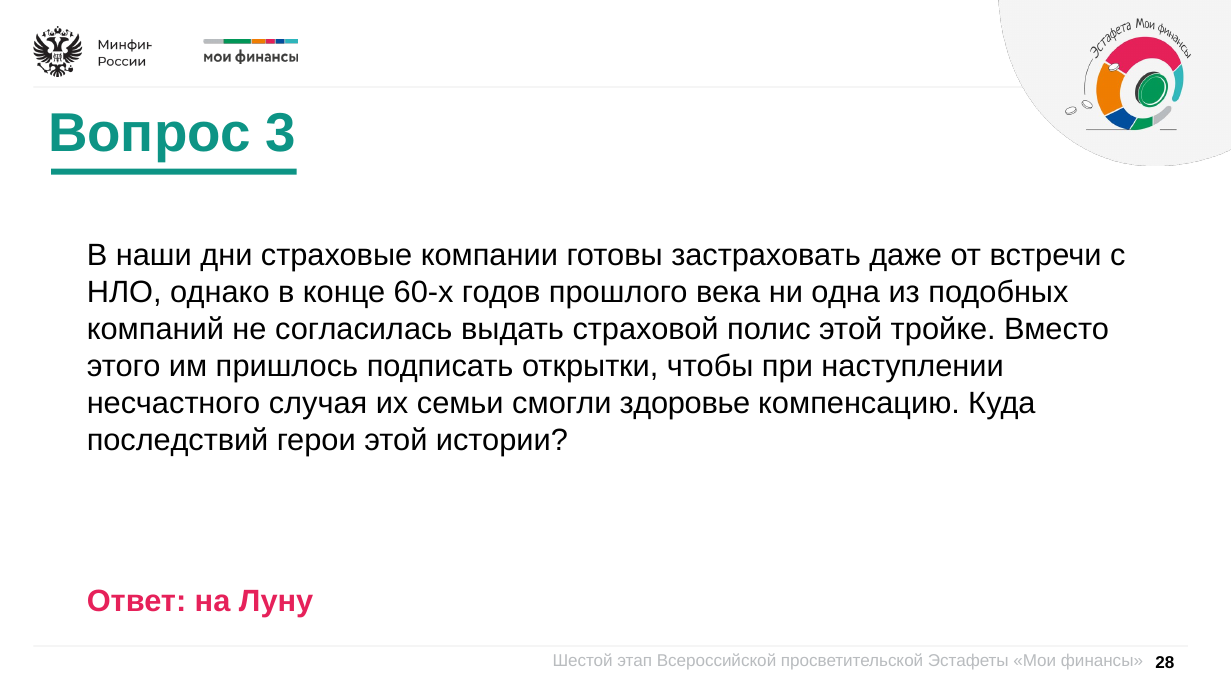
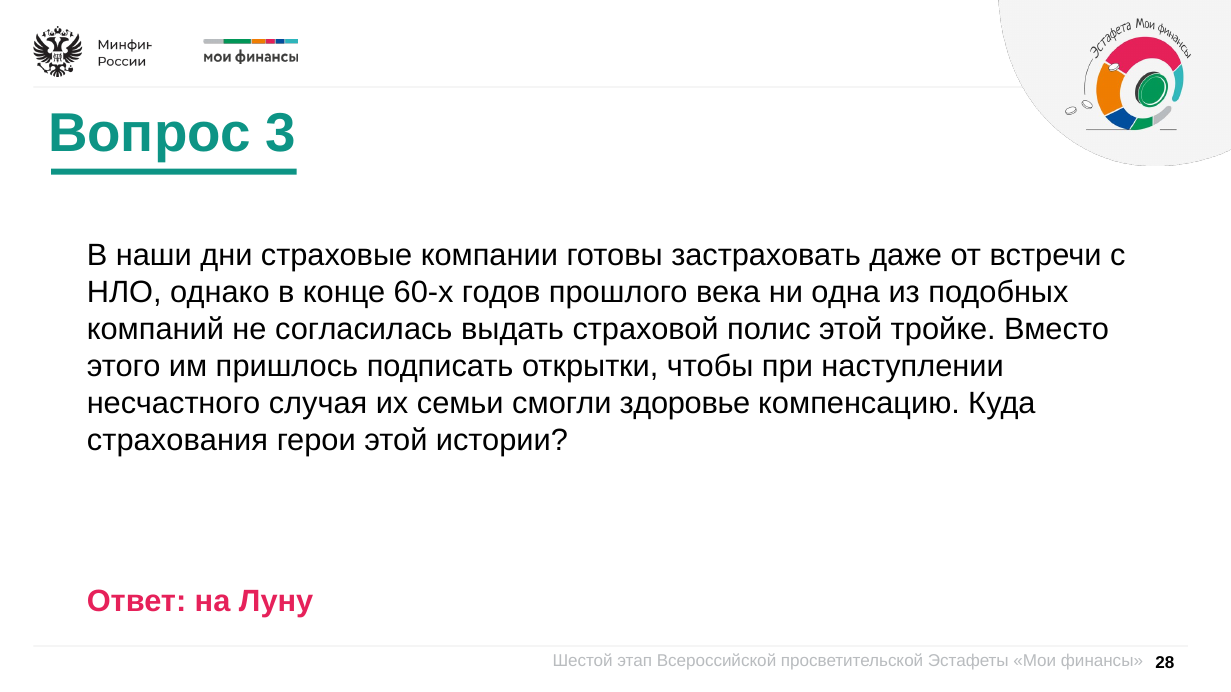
последствий: последствий -> страхования
